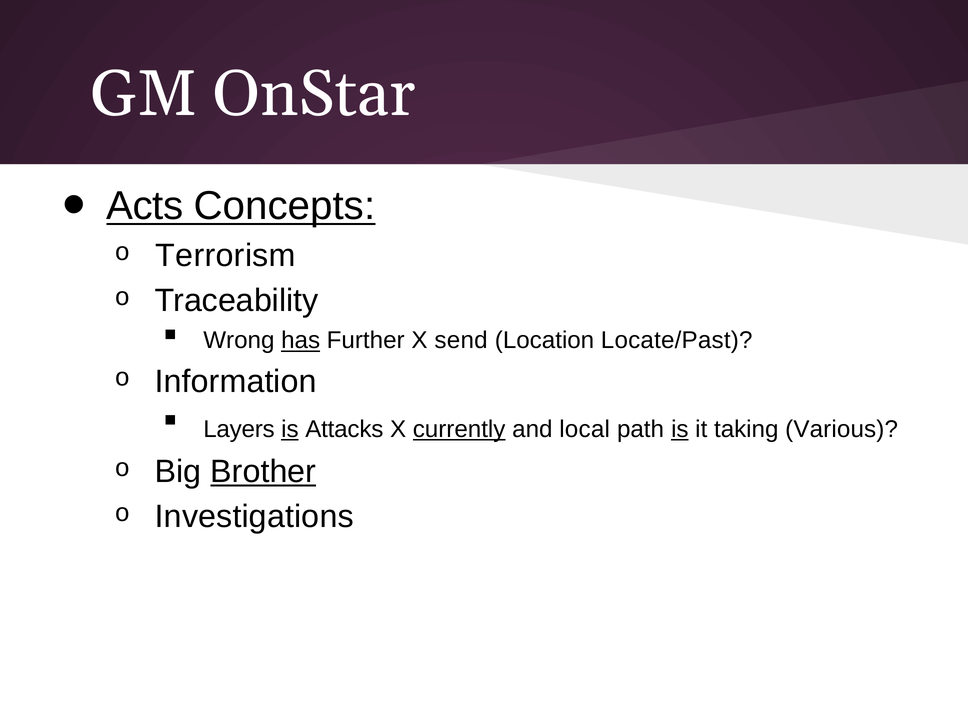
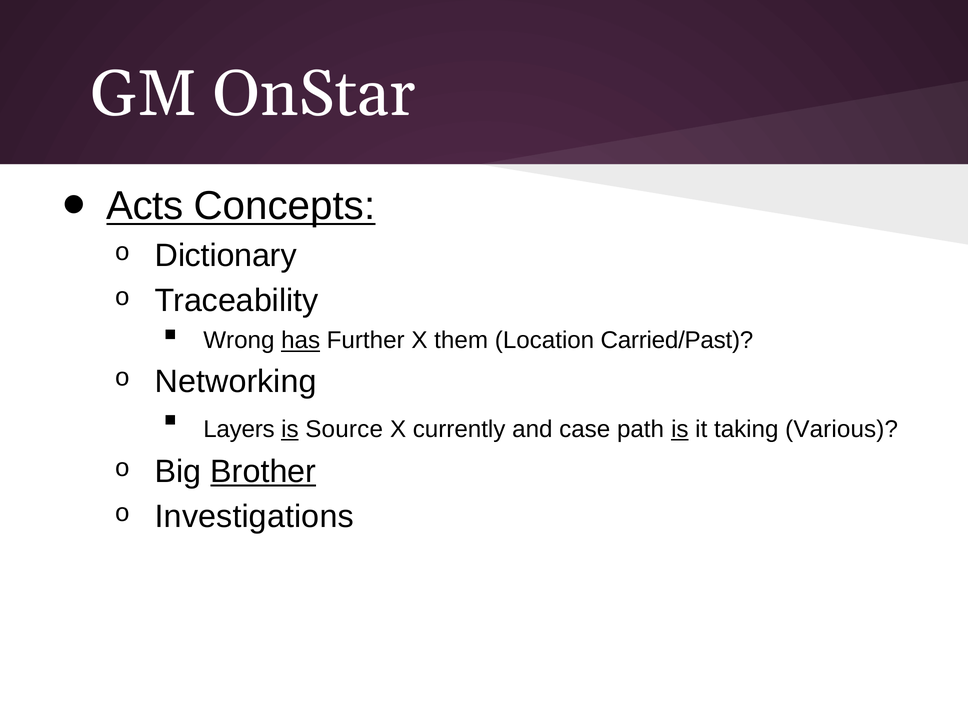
Terrorism: Terrorism -> Dictionary
send: send -> them
Locate/Past: Locate/Past -> Carried/Past
Information: Information -> Networking
Attacks: Attacks -> Source
currently underline: present -> none
local: local -> case
